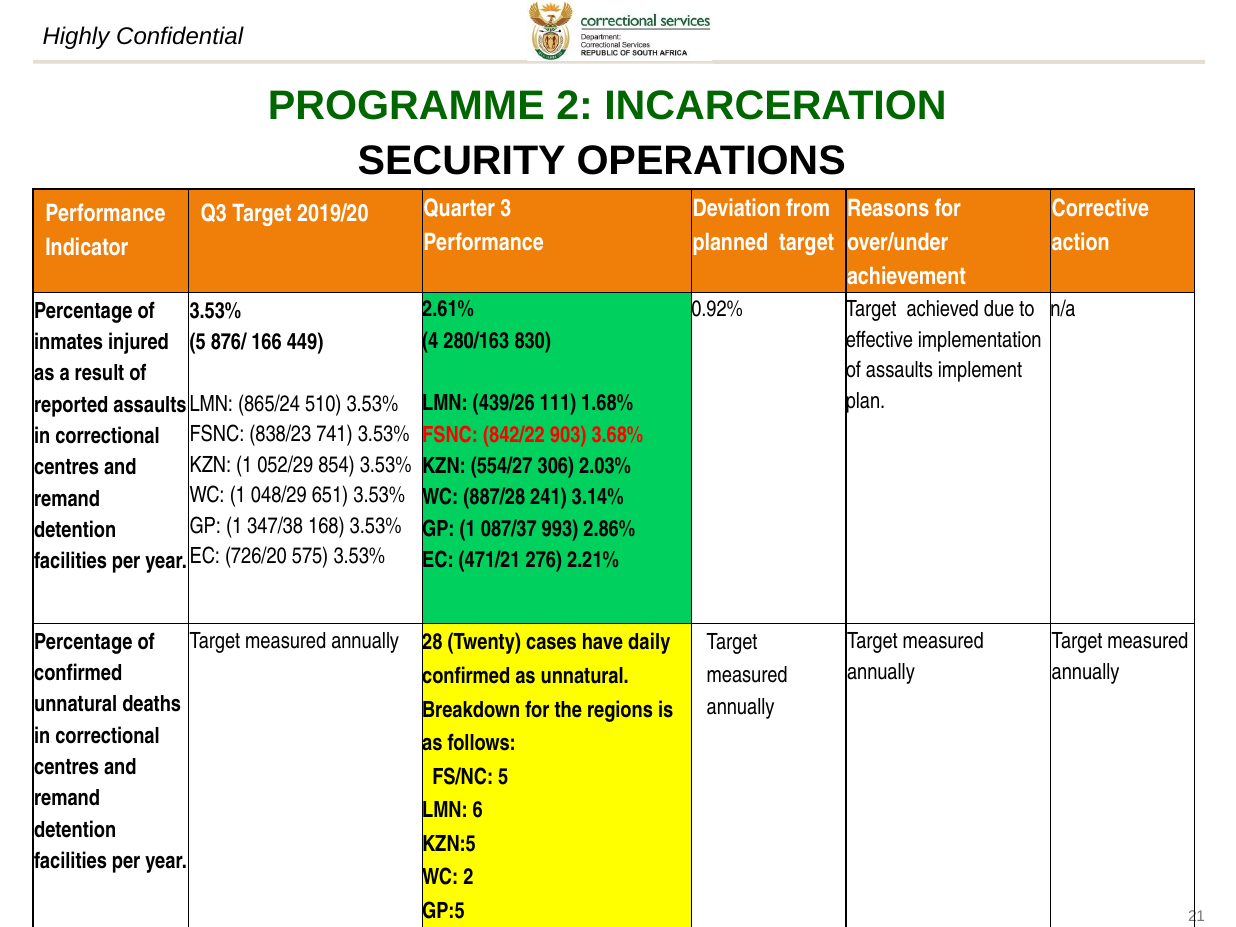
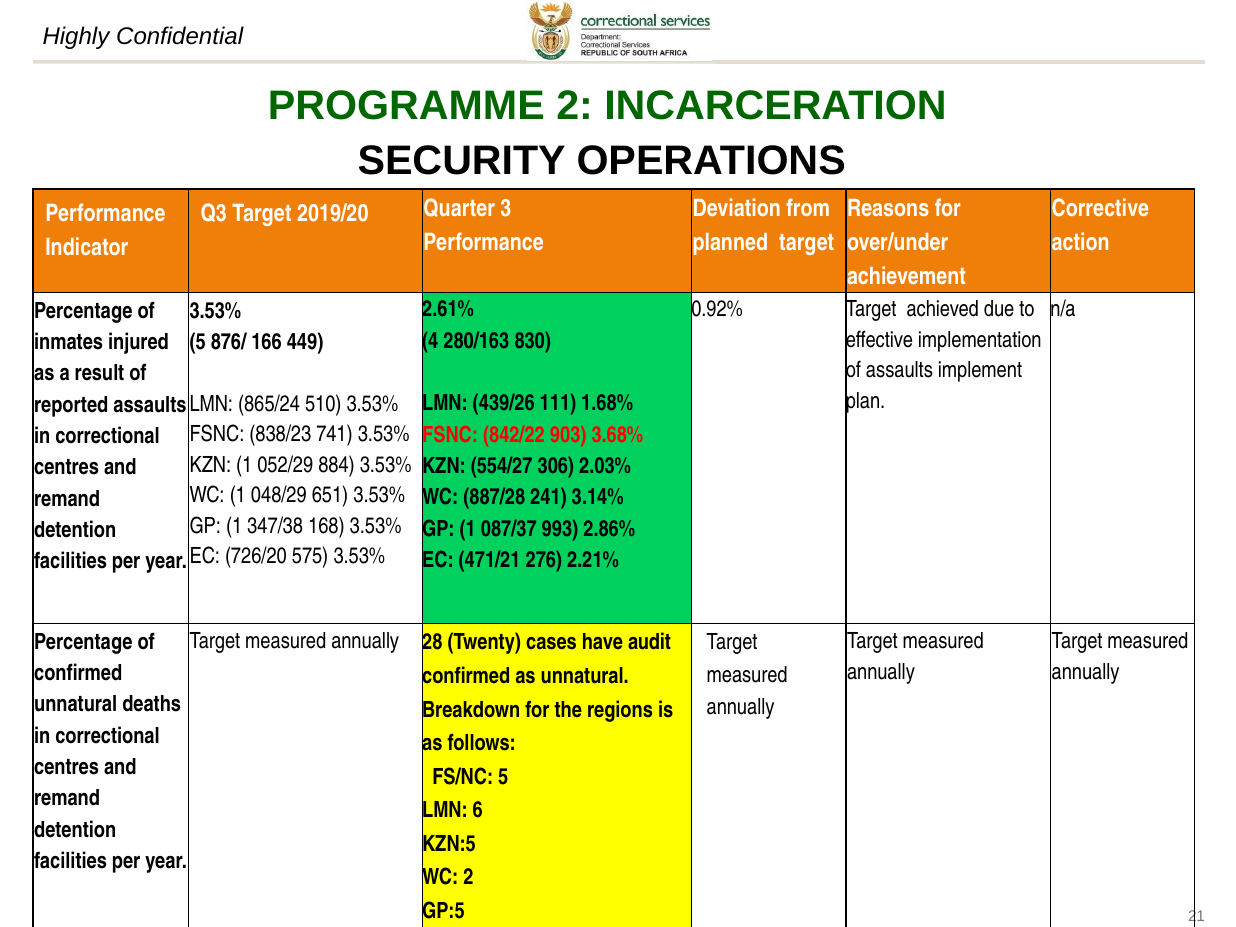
854: 854 -> 884
daily: daily -> audit
